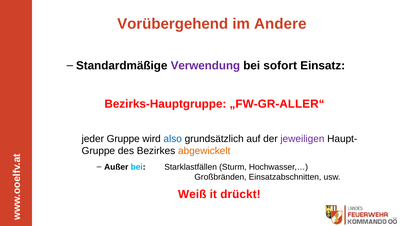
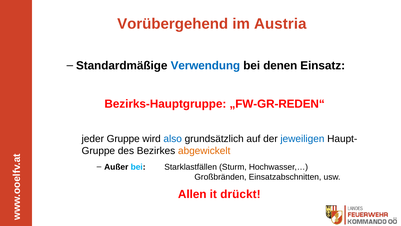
Andere: Andere -> Austria
Verwendung colour: purple -> blue
sofort: sofort -> denen
„FW-GR-ALLER“: „FW-GR-ALLER“ -> „FW-GR-REDEN“
jeweiligen colour: purple -> blue
Weiß: Weiß -> Allen
